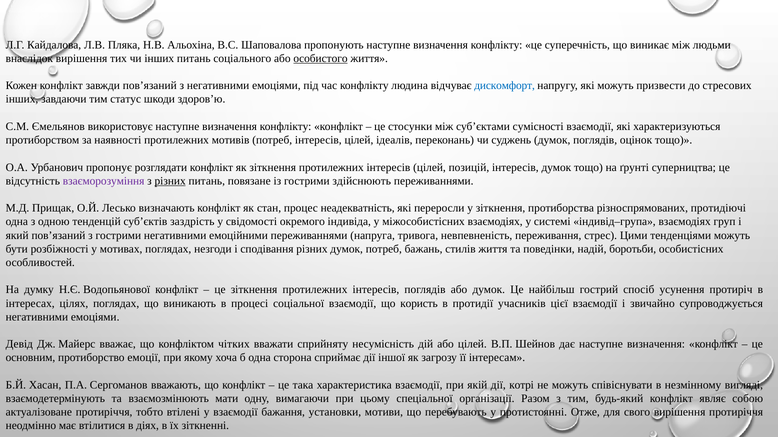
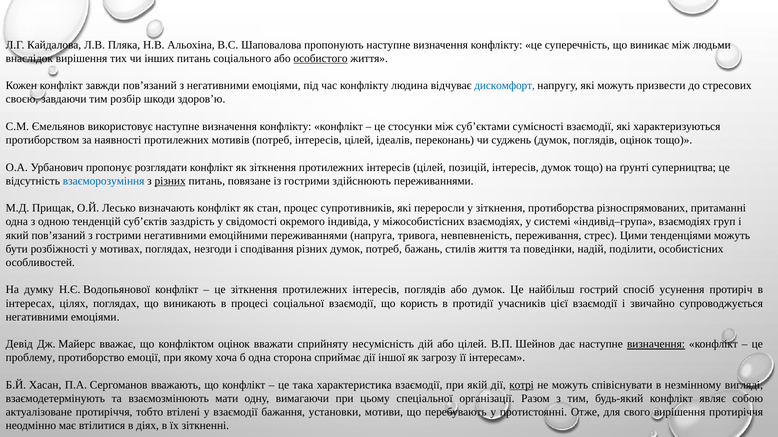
інших at (22, 99): інших -> своєю
статус: статус -> розбір
взаєморозуміння colour: purple -> blue
неадекватність: неадекватність -> супротивників
протидіючі: протидіючі -> притаманні
боротьби: боротьби -> поділити
конфліктом чітких: чітких -> оцінок
визначення at (656, 345) underline: none -> present
основним: основним -> проблему
котрі underline: none -> present
